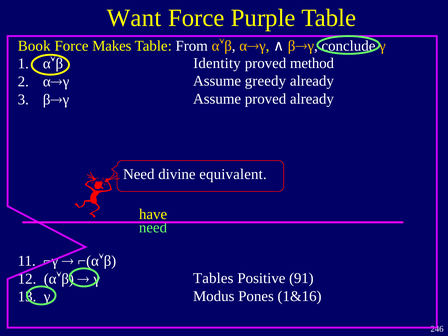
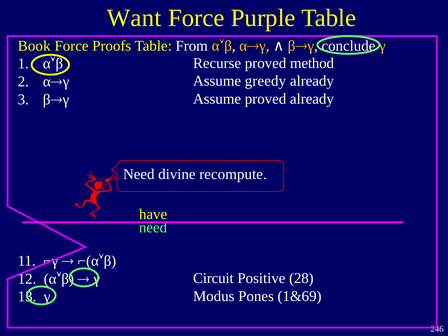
Makes: Makes -> Proofs
Identity: Identity -> Recurse
equivalent: equivalent -> recompute
Tables: Tables -> Circuit
91: 91 -> 28
1&16: 1&16 -> 1&69
